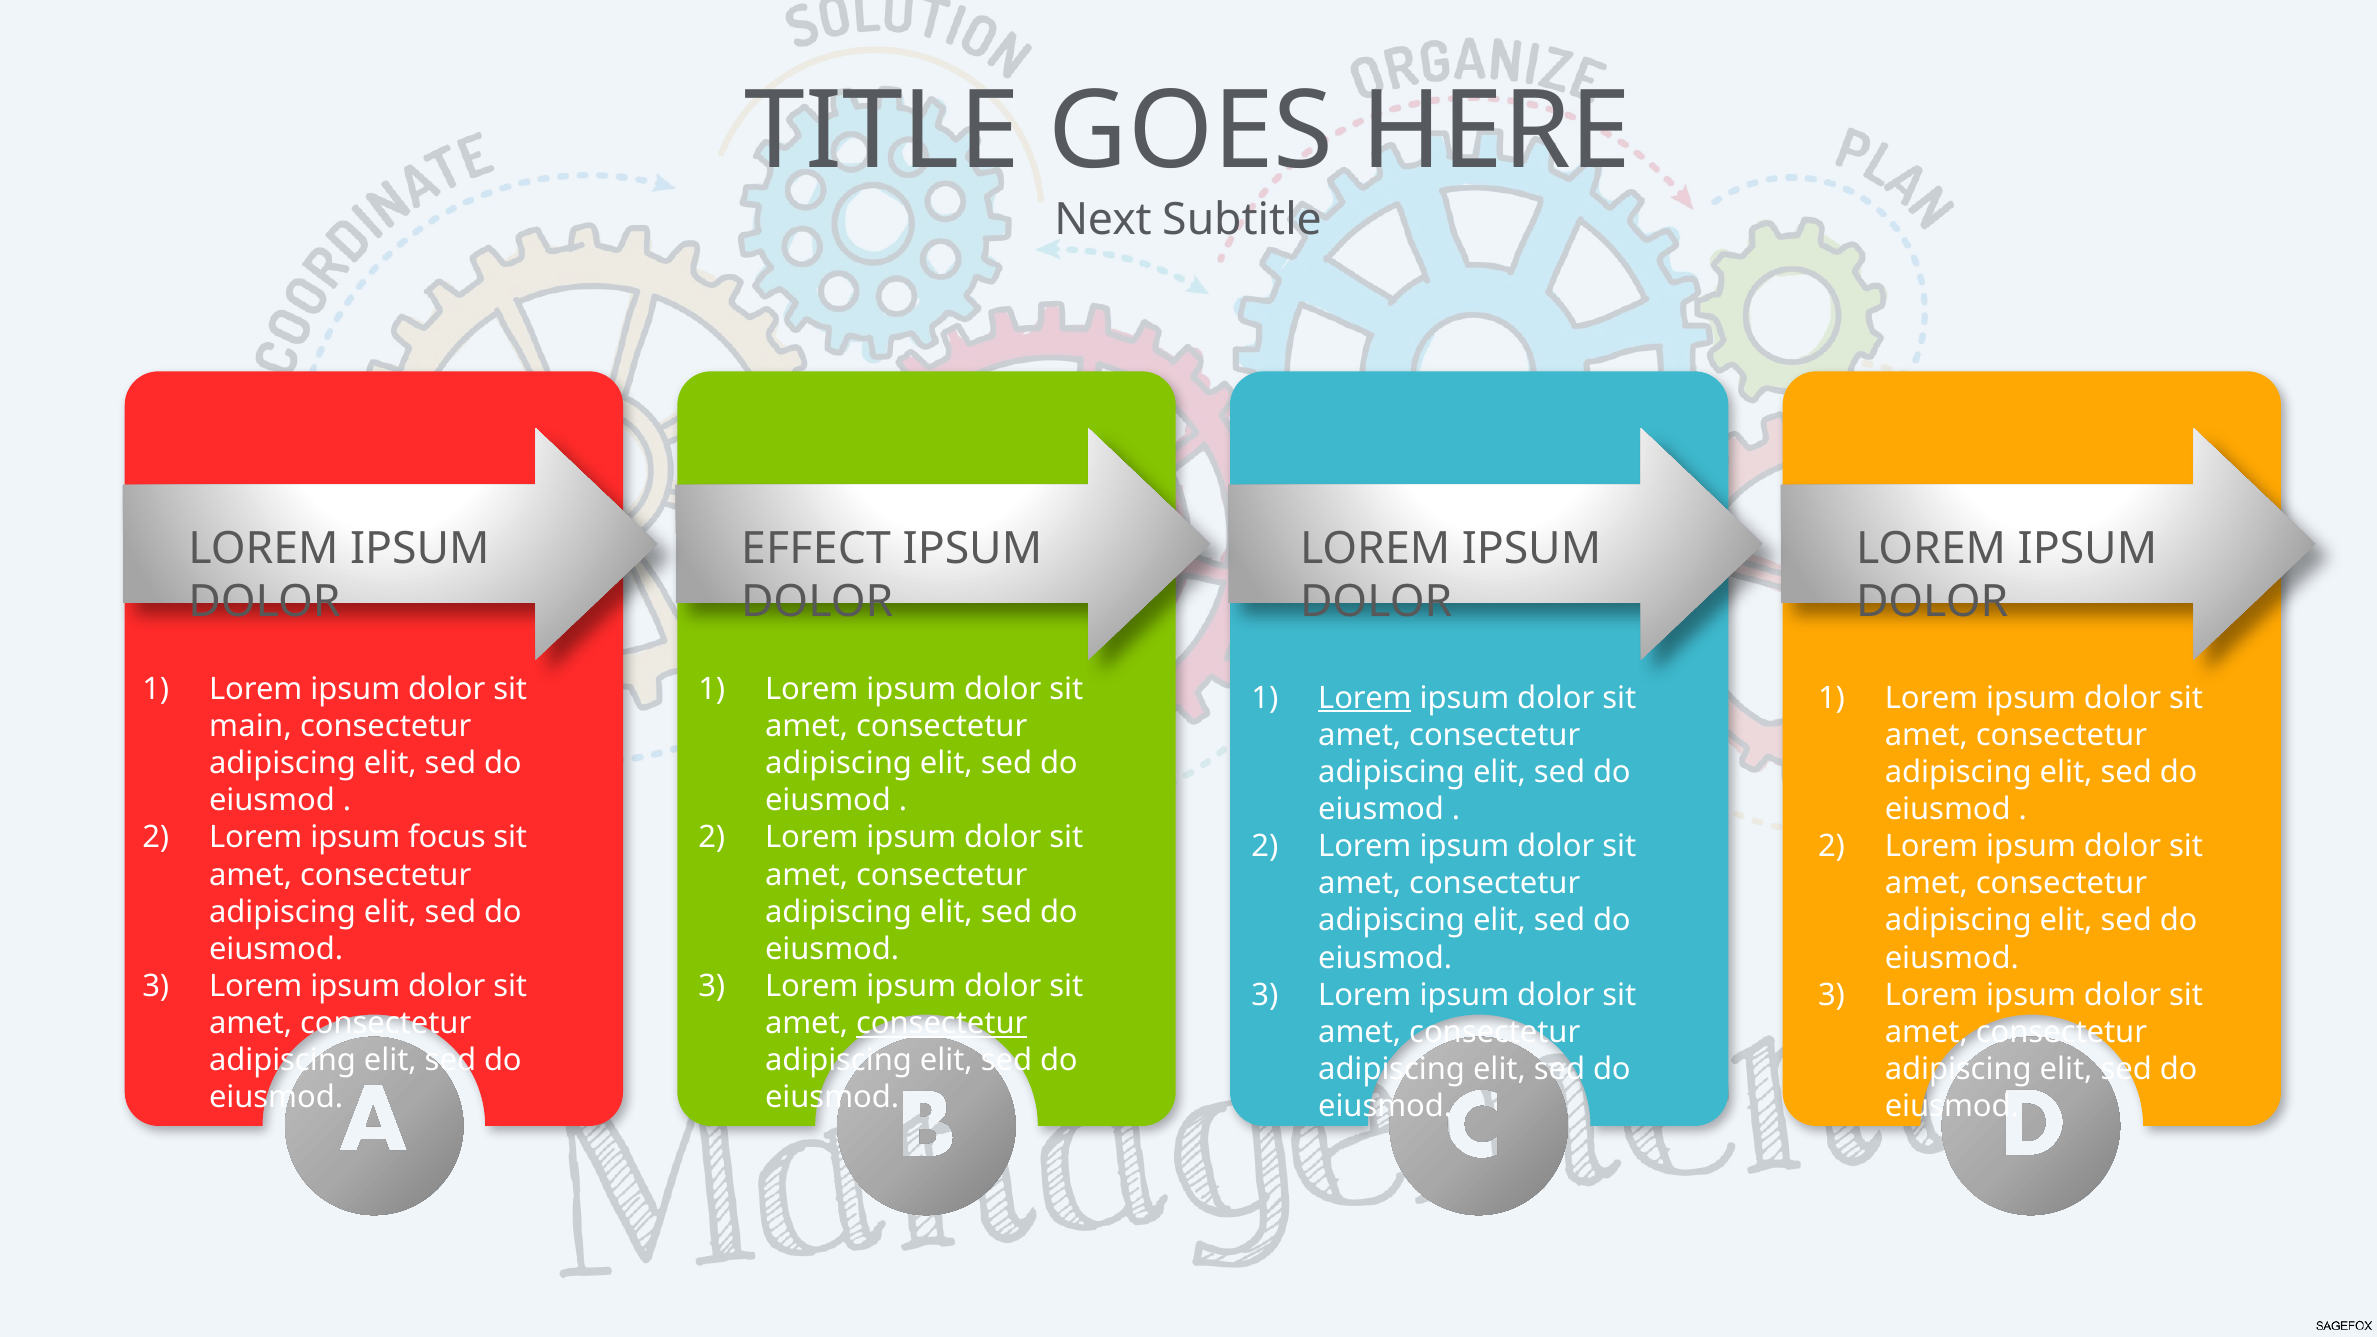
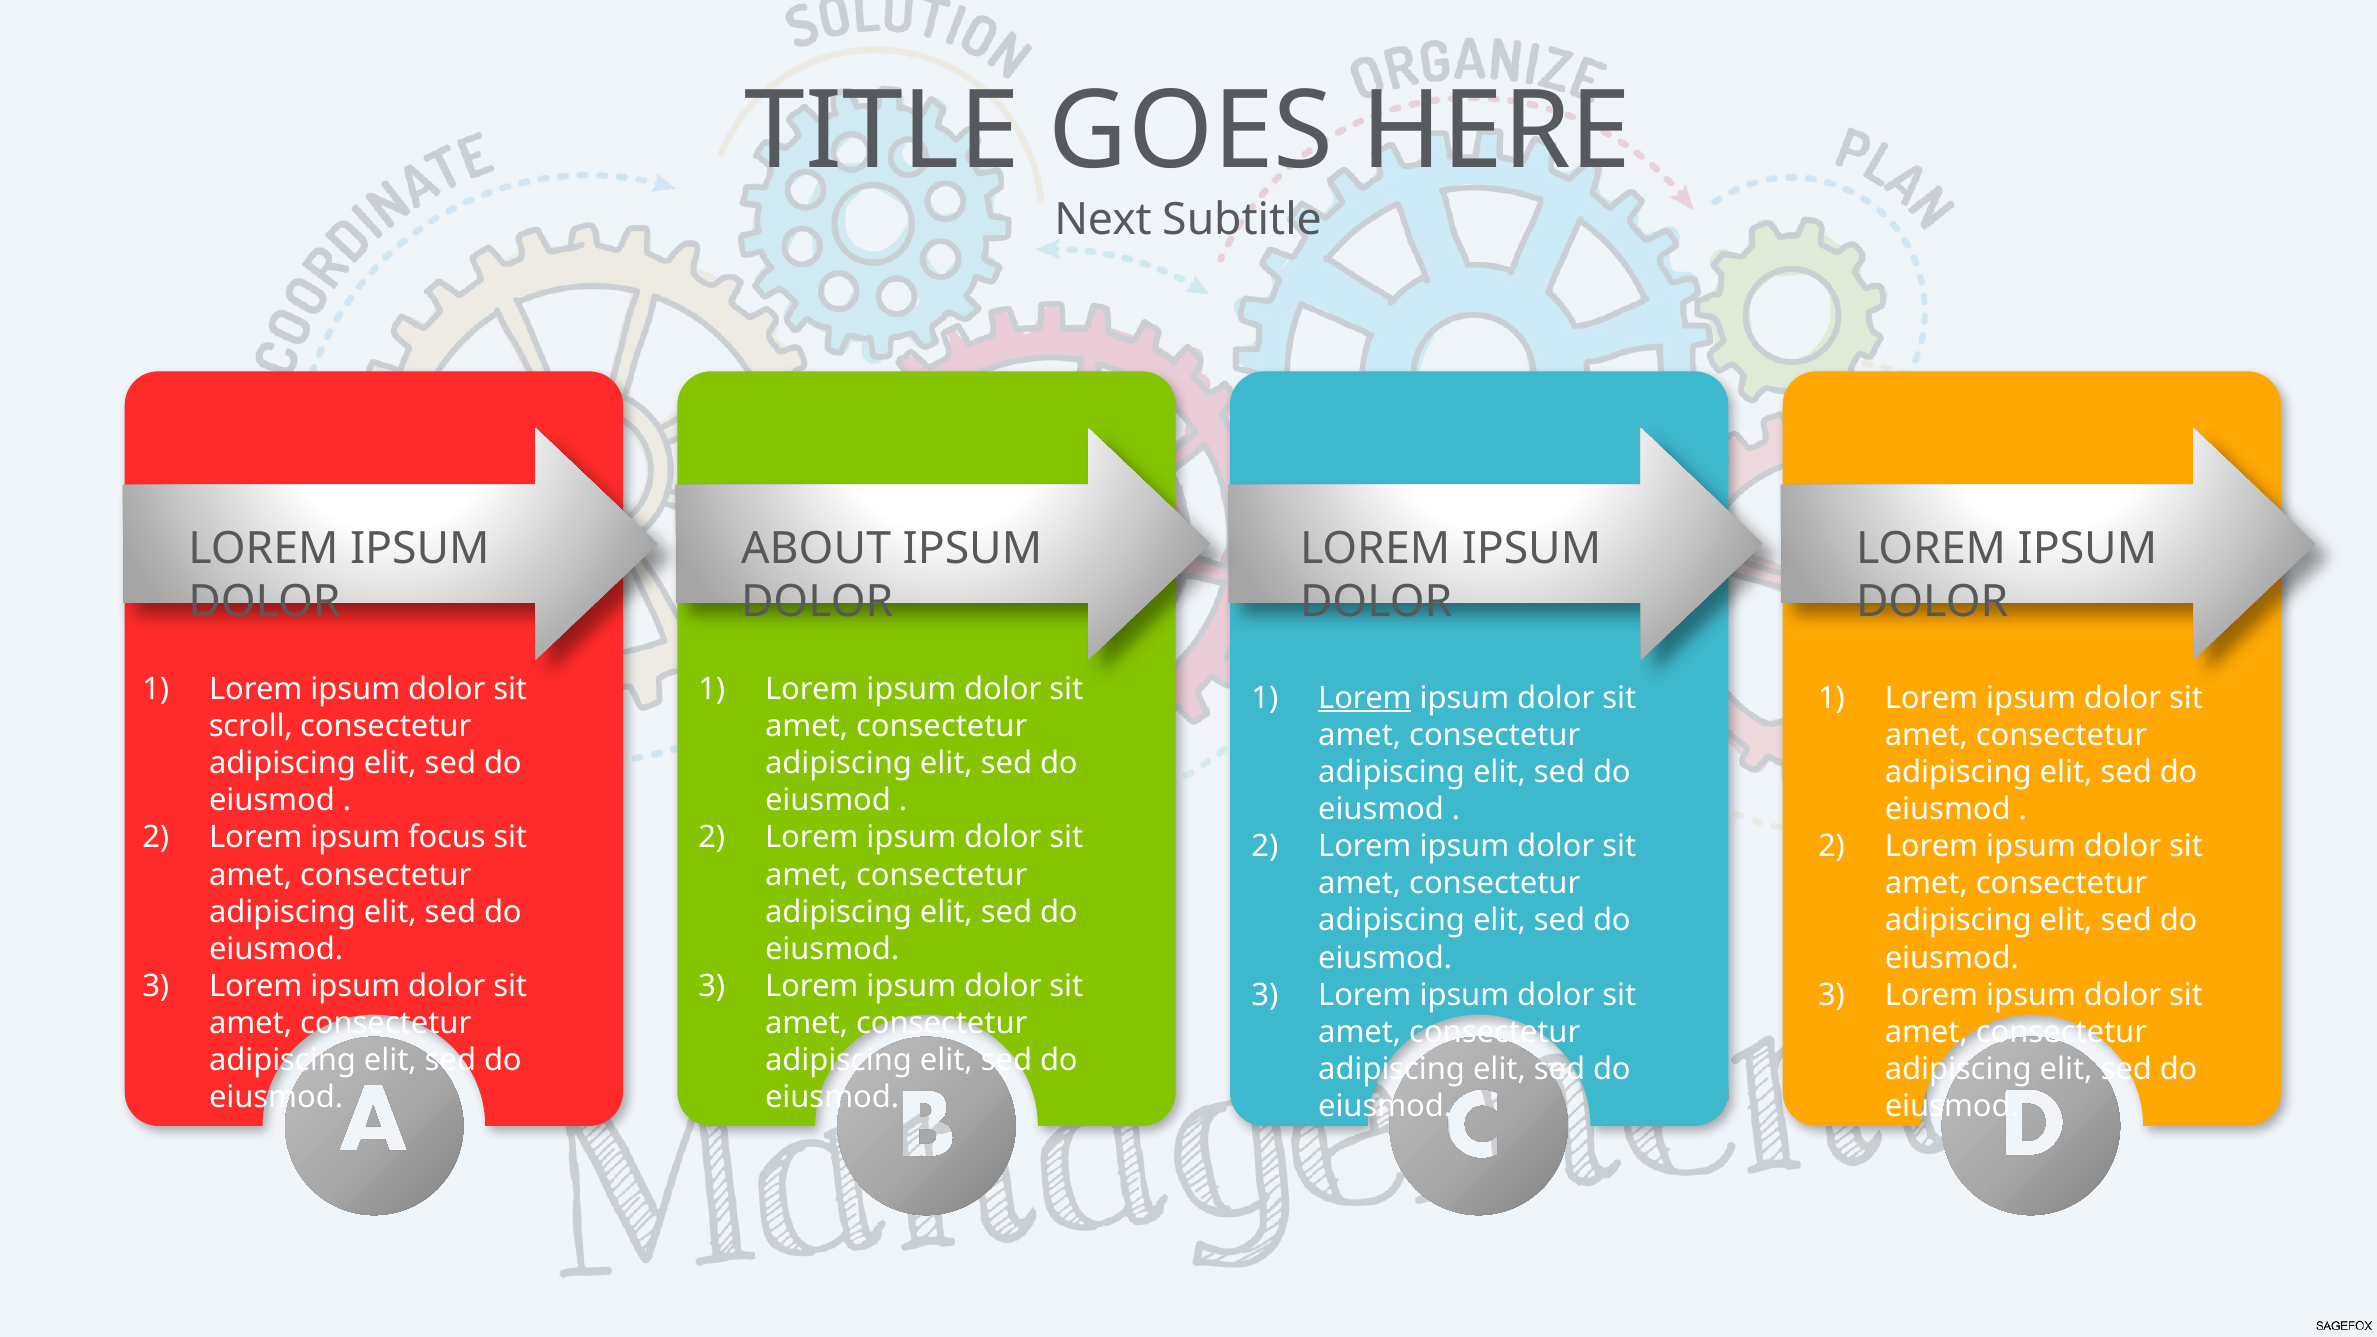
EFFECT: EFFECT -> ABOUT
main: main -> scroll
consectetur at (942, 1023) underline: present -> none
